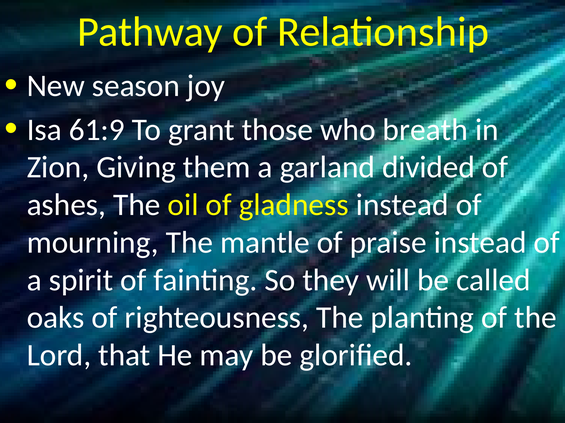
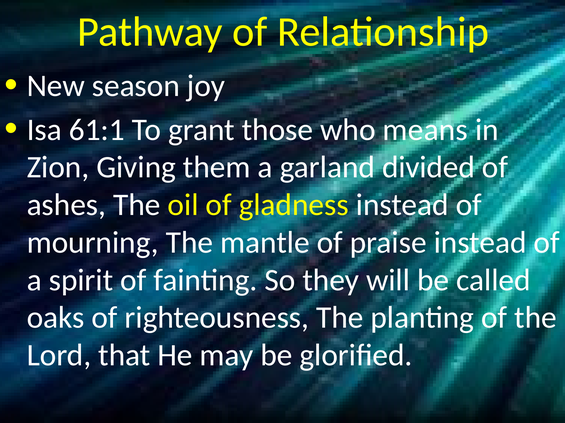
61:9: 61:9 -> 61:1
breath: breath -> means
